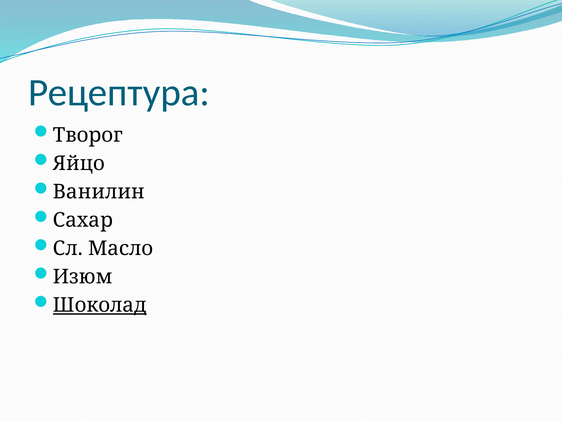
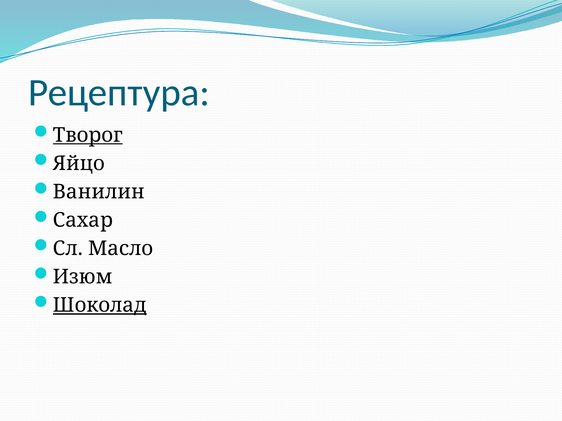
Творог underline: none -> present
